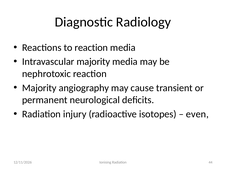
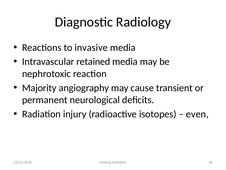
to reaction: reaction -> invasive
Intravascular majority: majority -> retained
